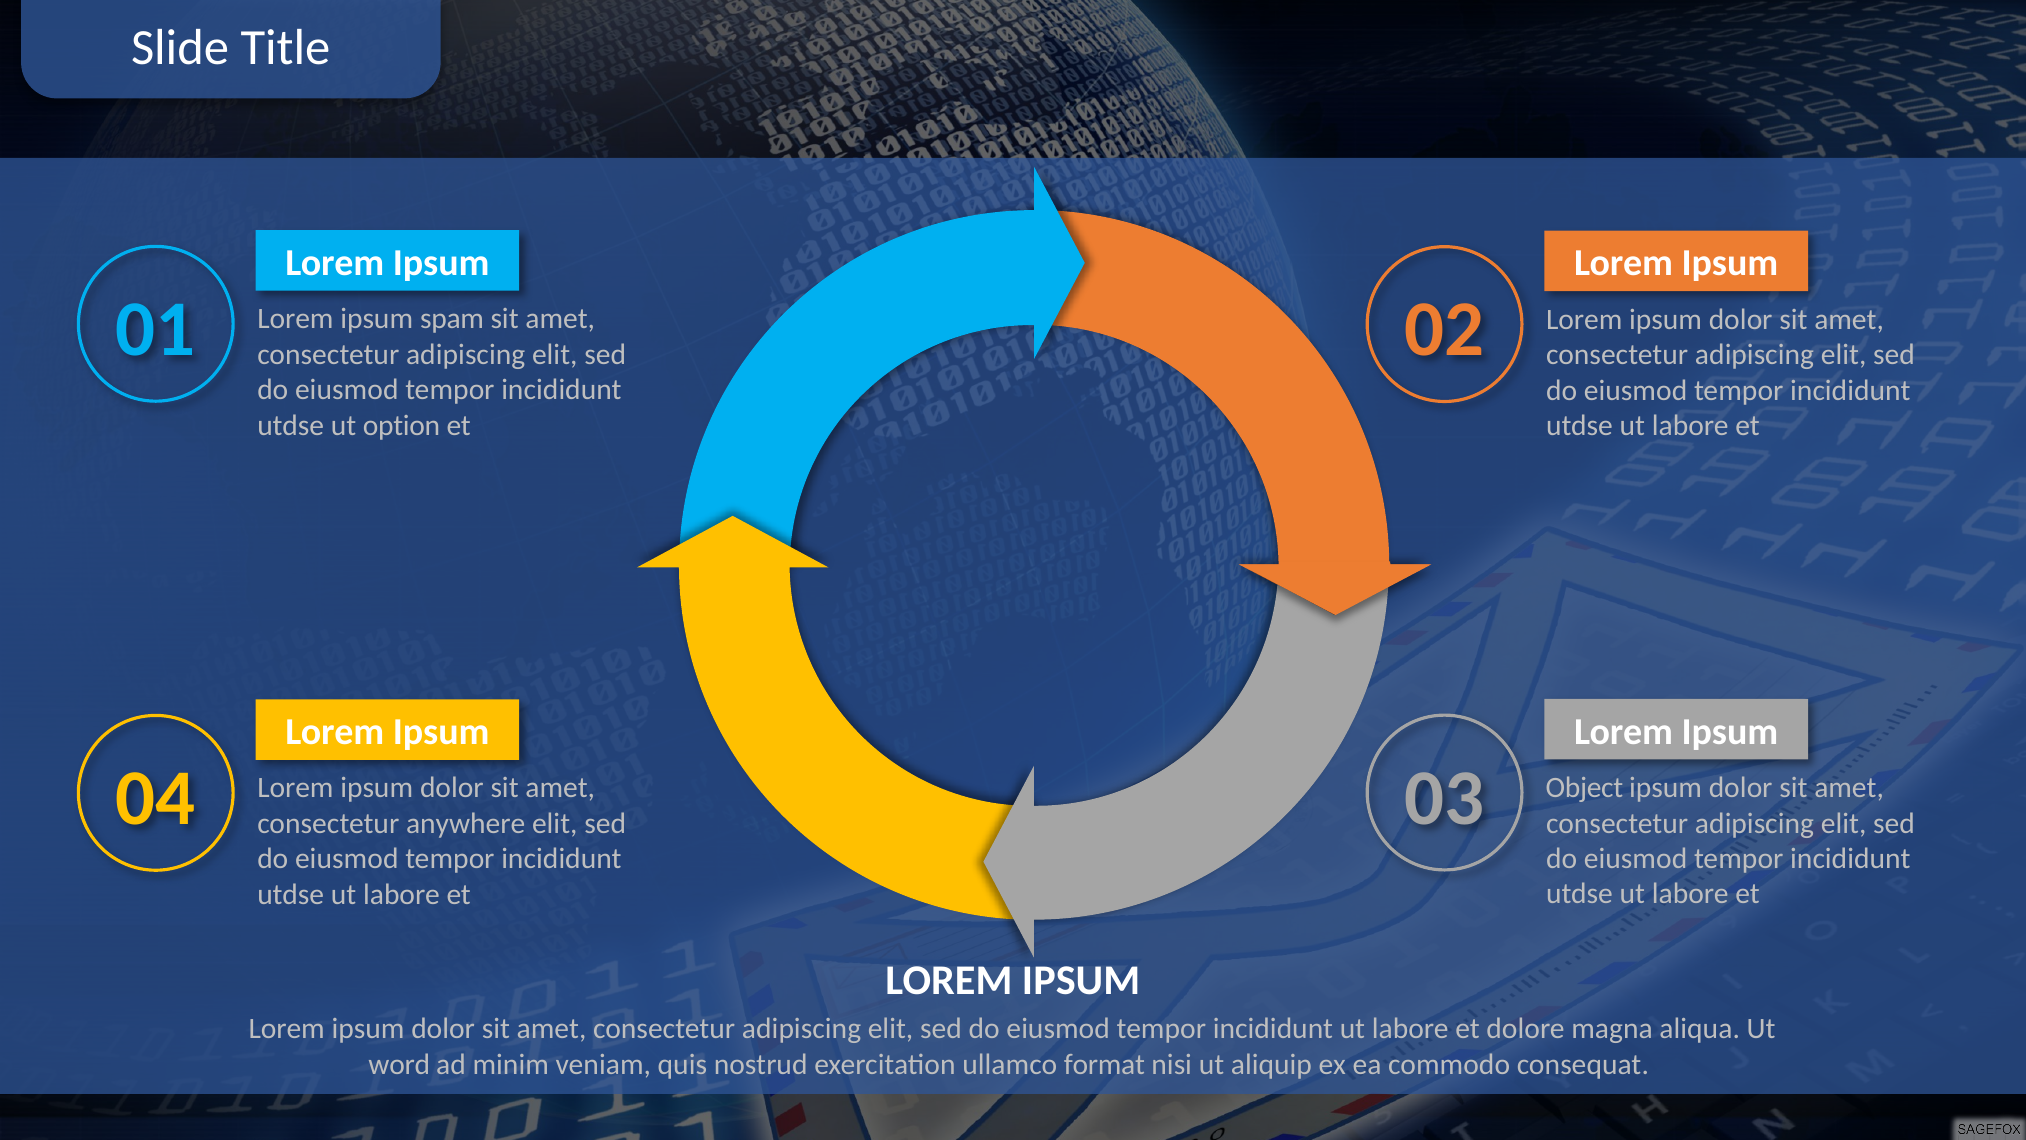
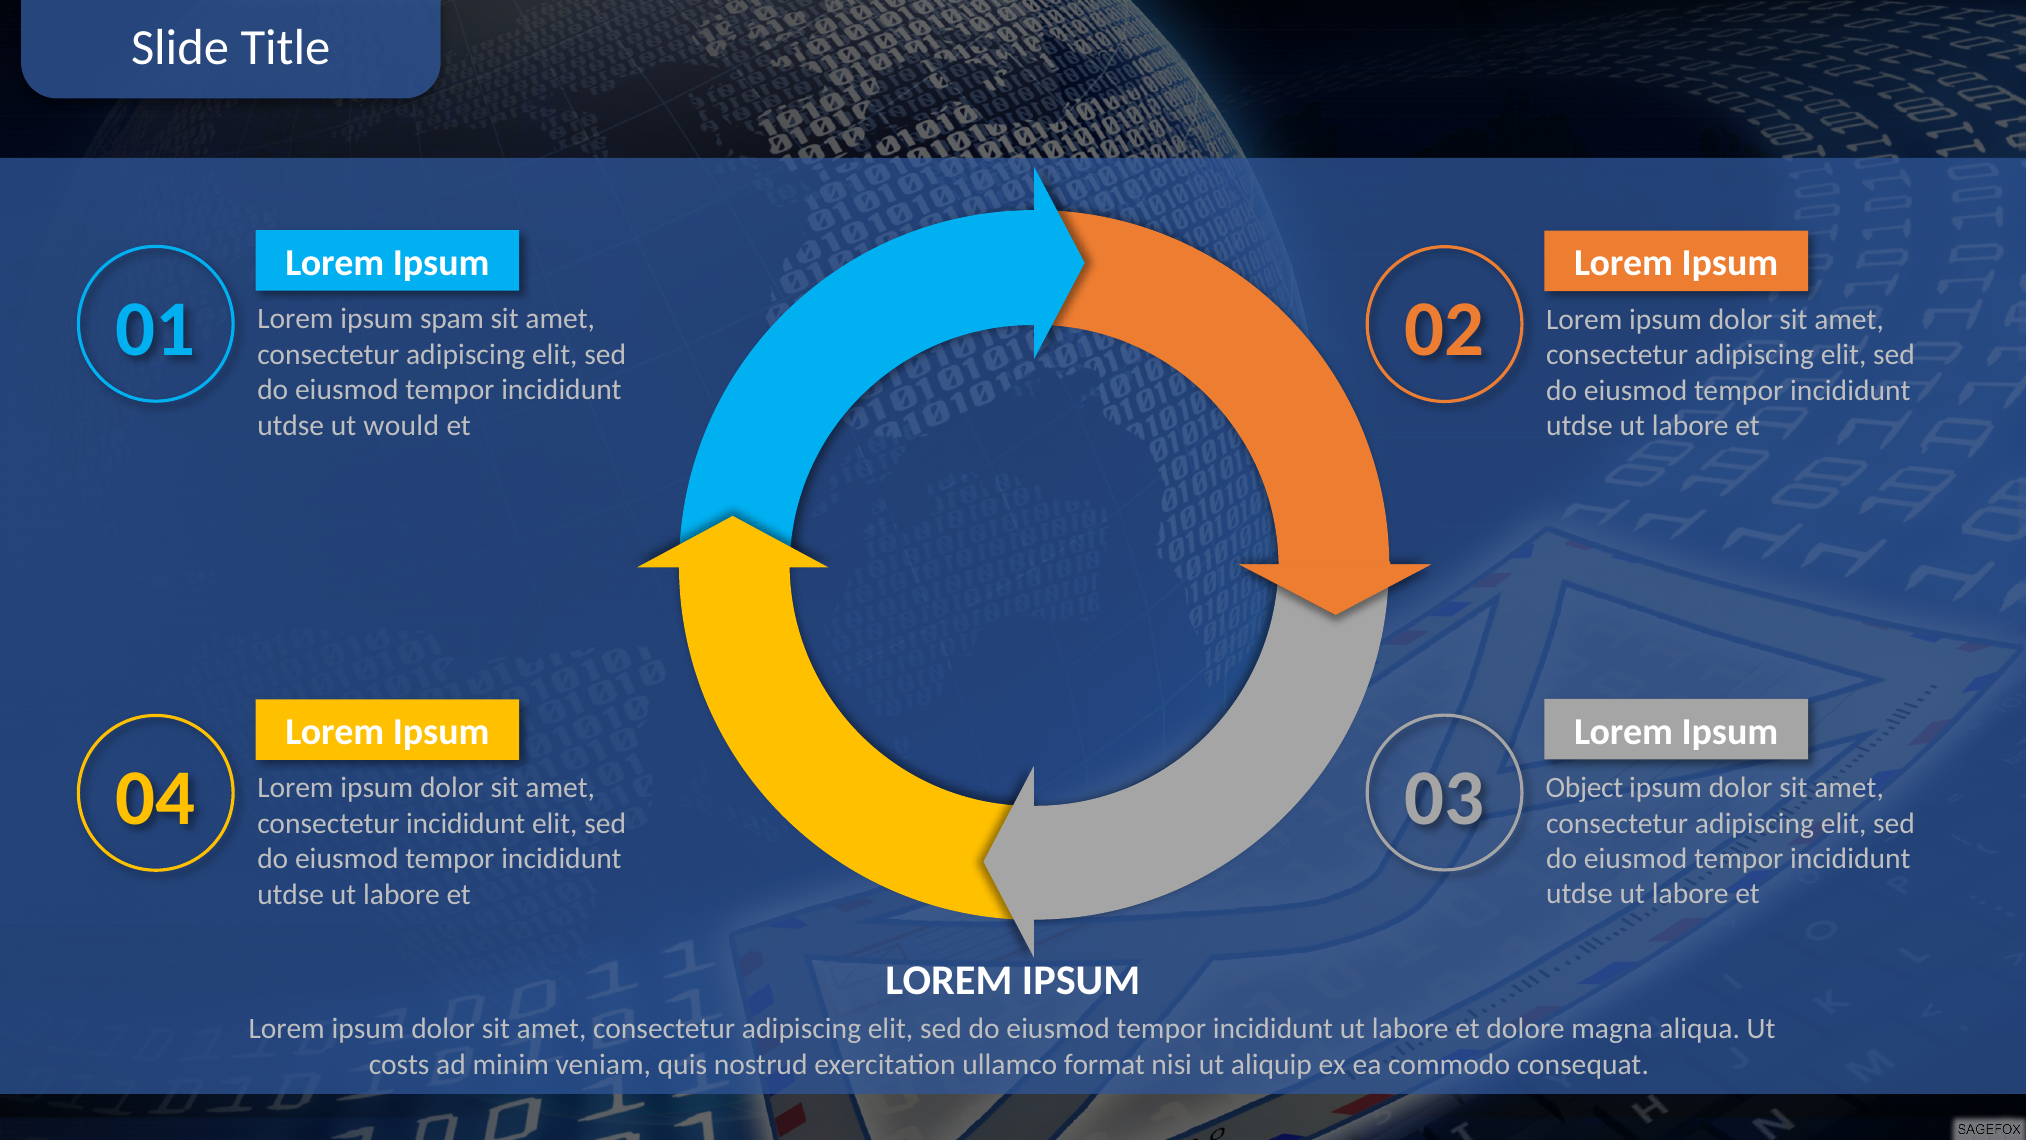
option: option -> would
consectetur anywhere: anywhere -> incididunt
word: word -> costs
